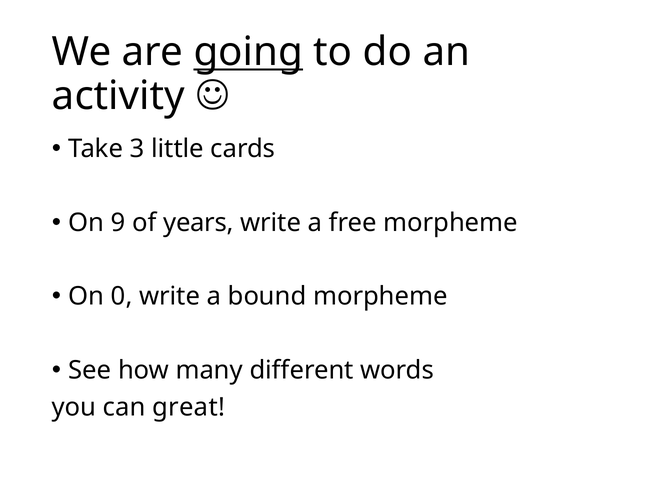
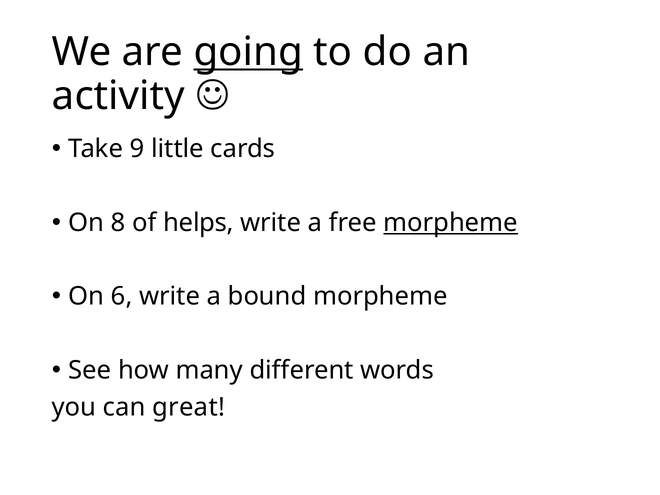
3: 3 -> 9
9: 9 -> 8
years: years -> helps
morpheme at (451, 223) underline: none -> present
0: 0 -> 6
